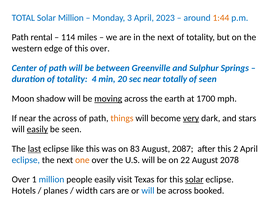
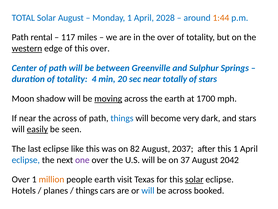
Solar Million: Million -> August
Monday 3: 3 -> 1
2023: 2023 -> 2028
114: 114 -> 117
in the next: next -> over
western underline: none -> present
of seen: seen -> stars
things at (122, 118) colour: orange -> blue
very underline: present -> none
last underline: present -> none
83: 83 -> 82
2087: 2087 -> 2037
this 2: 2 -> 1
one colour: orange -> purple
22: 22 -> 37
2078: 2078 -> 2042
million at (51, 179) colour: blue -> orange
people easily: easily -> earth
width at (87, 190): width -> things
